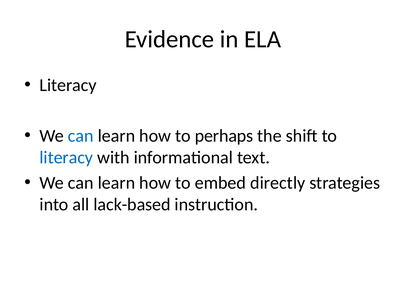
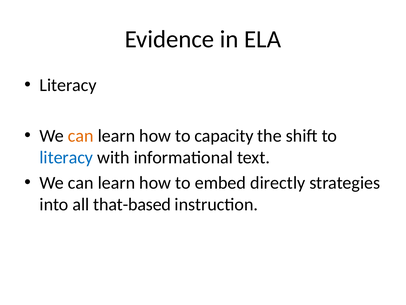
can at (81, 136) colour: blue -> orange
perhaps: perhaps -> capacity
lack-based: lack-based -> that-based
